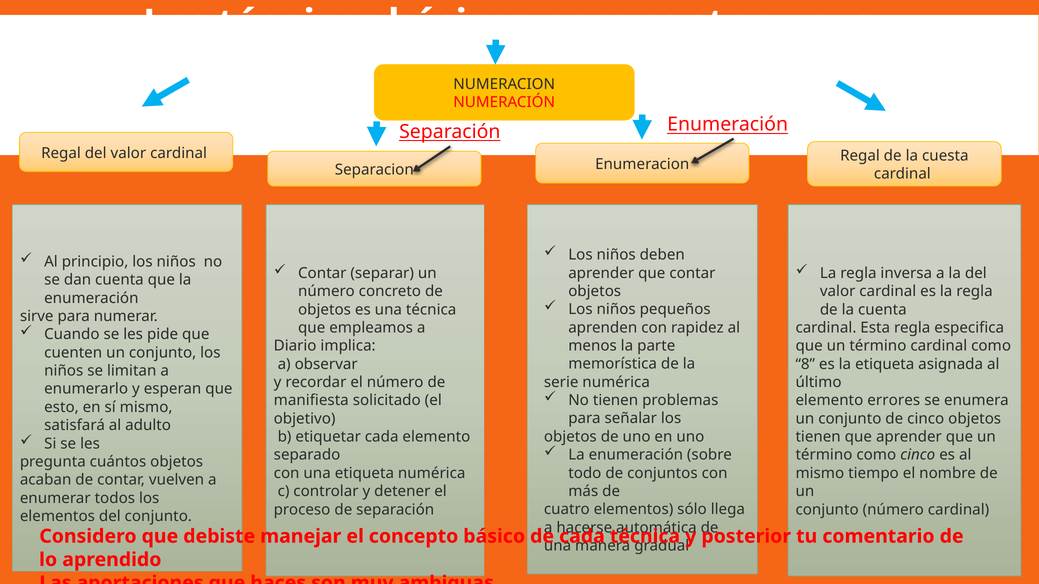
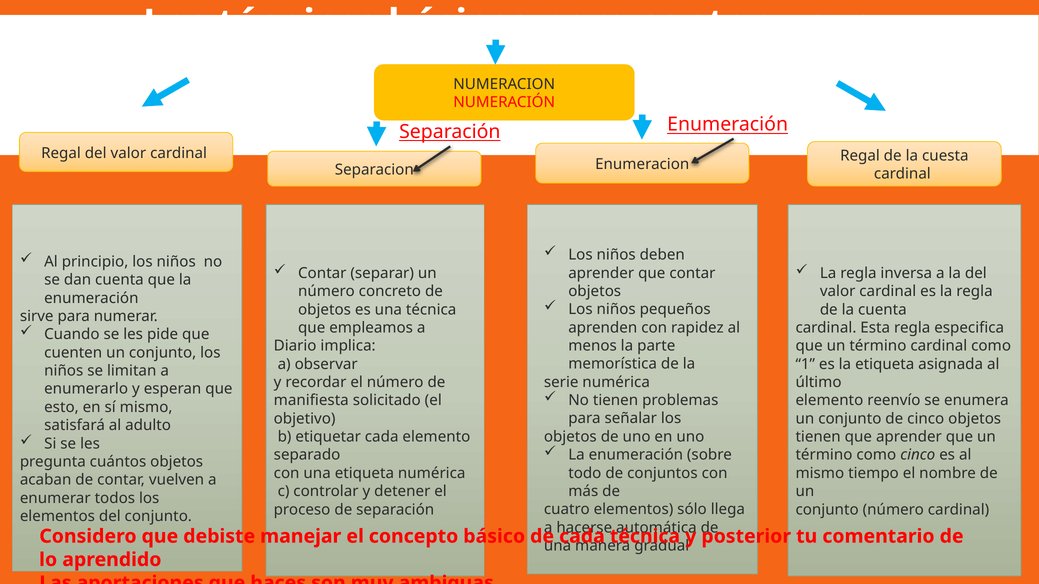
8: 8 -> 1
errores: errores -> reenvío
